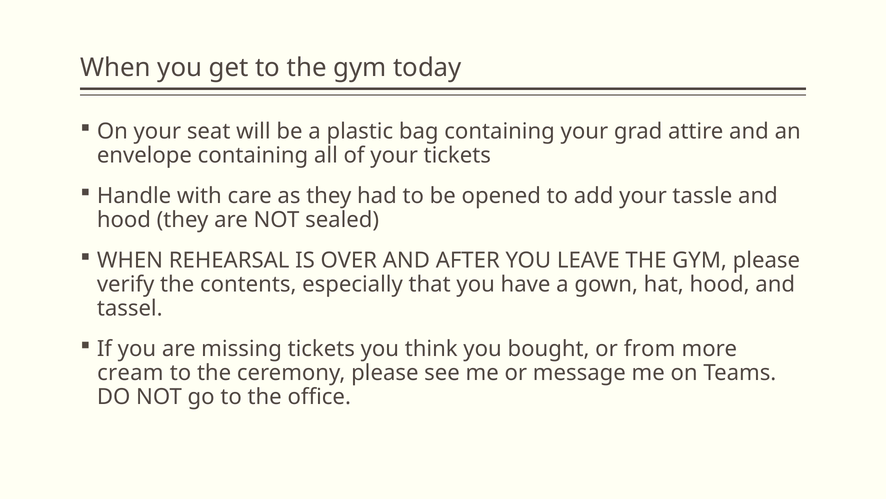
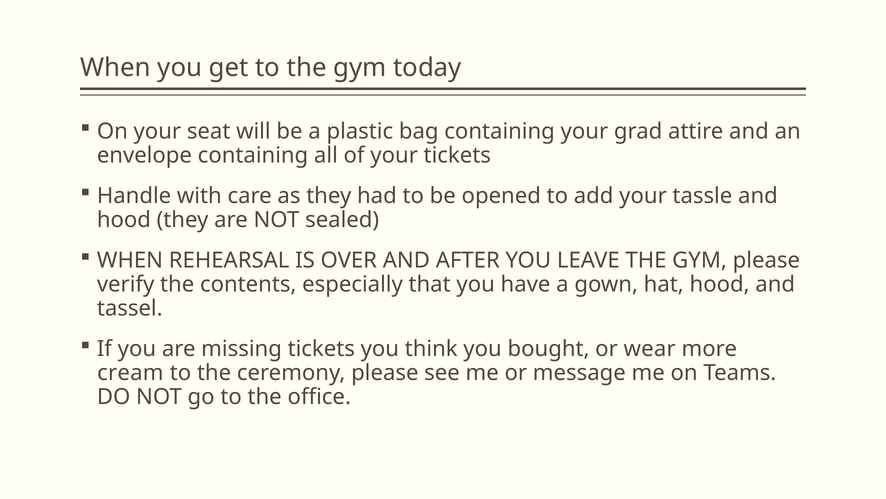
from: from -> wear
